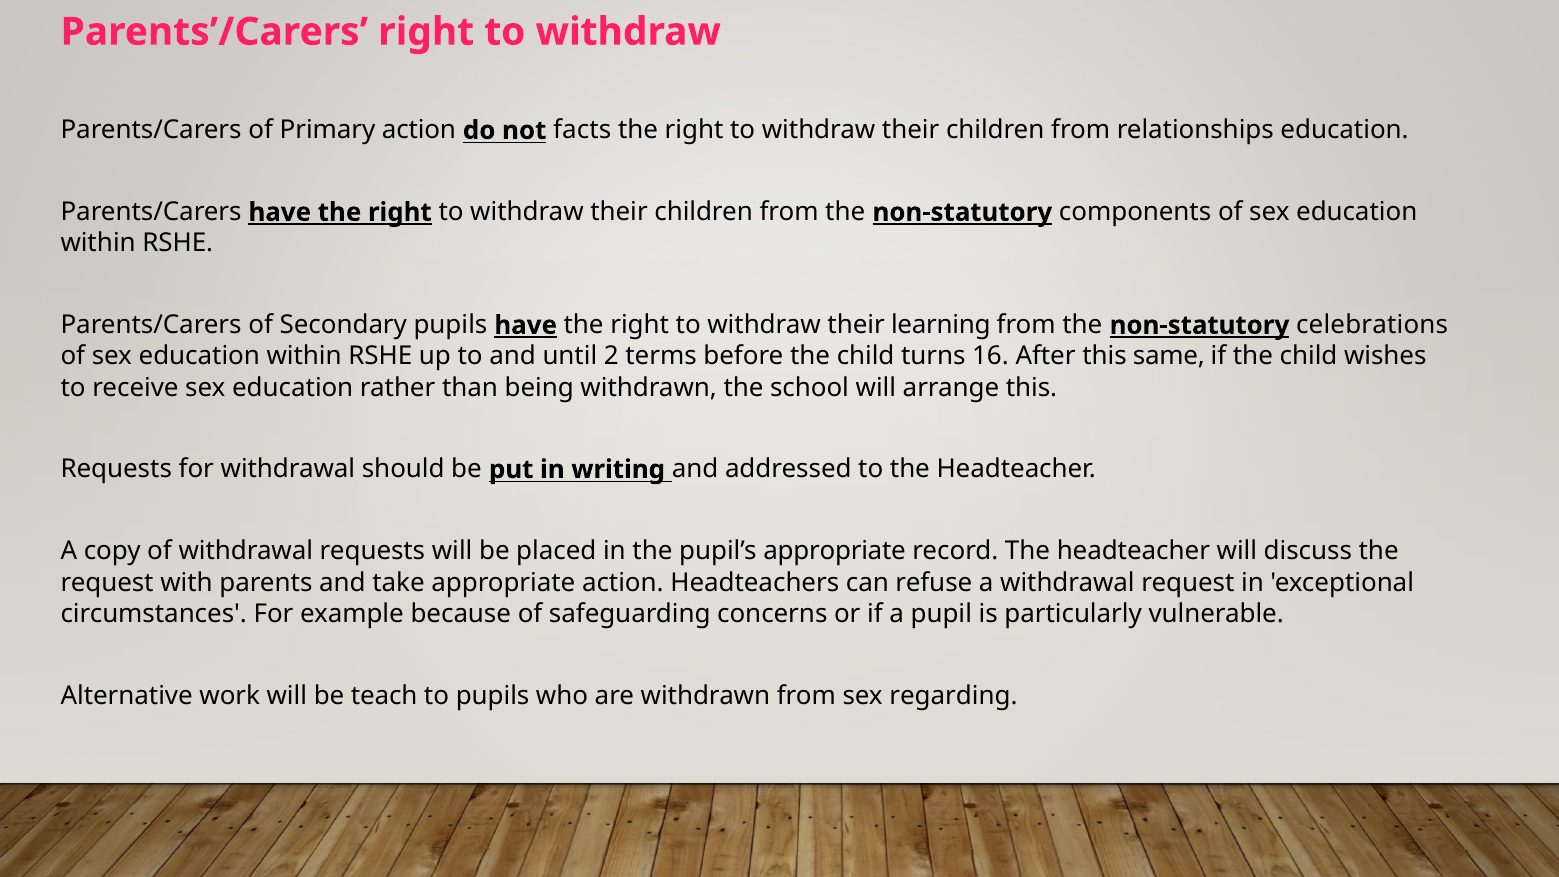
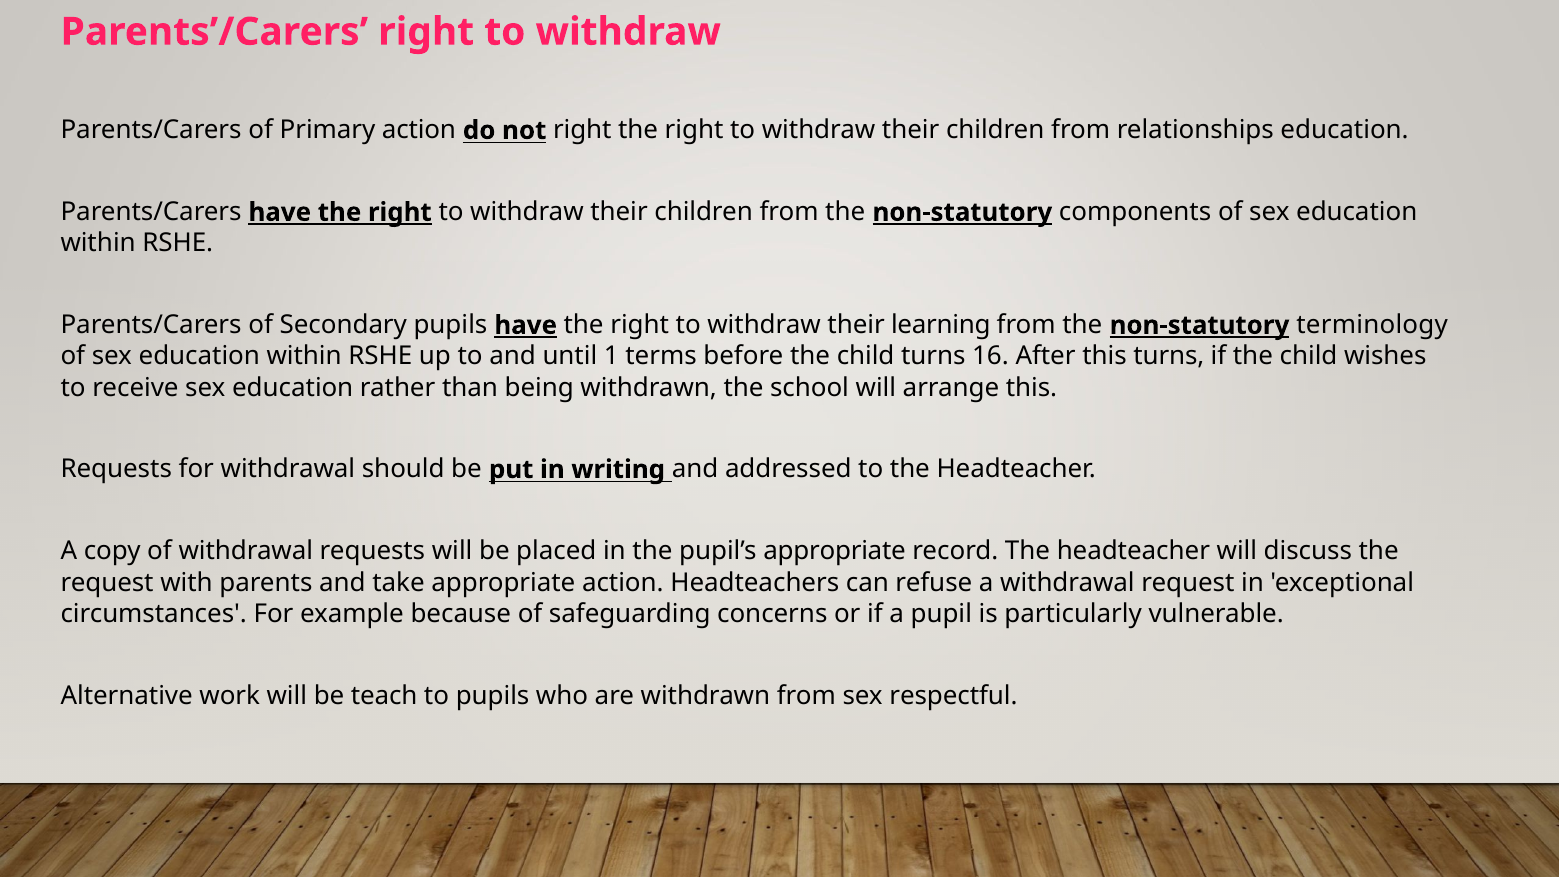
not facts: facts -> right
celebrations: celebrations -> terminology
2: 2 -> 1
this same: same -> turns
regarding: regarding -> respectful
